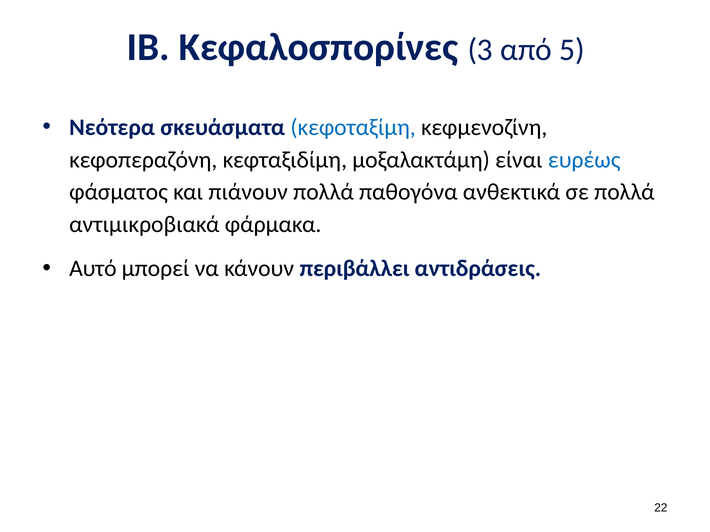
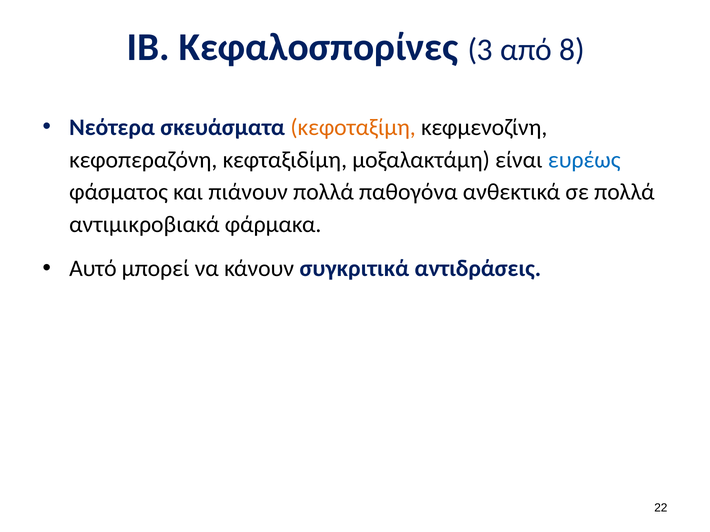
5: 5 -> 8
κεφοταξίμη colour: blue -> orange
περιβάλλει: περιβάλλει -> συγκριτικά
